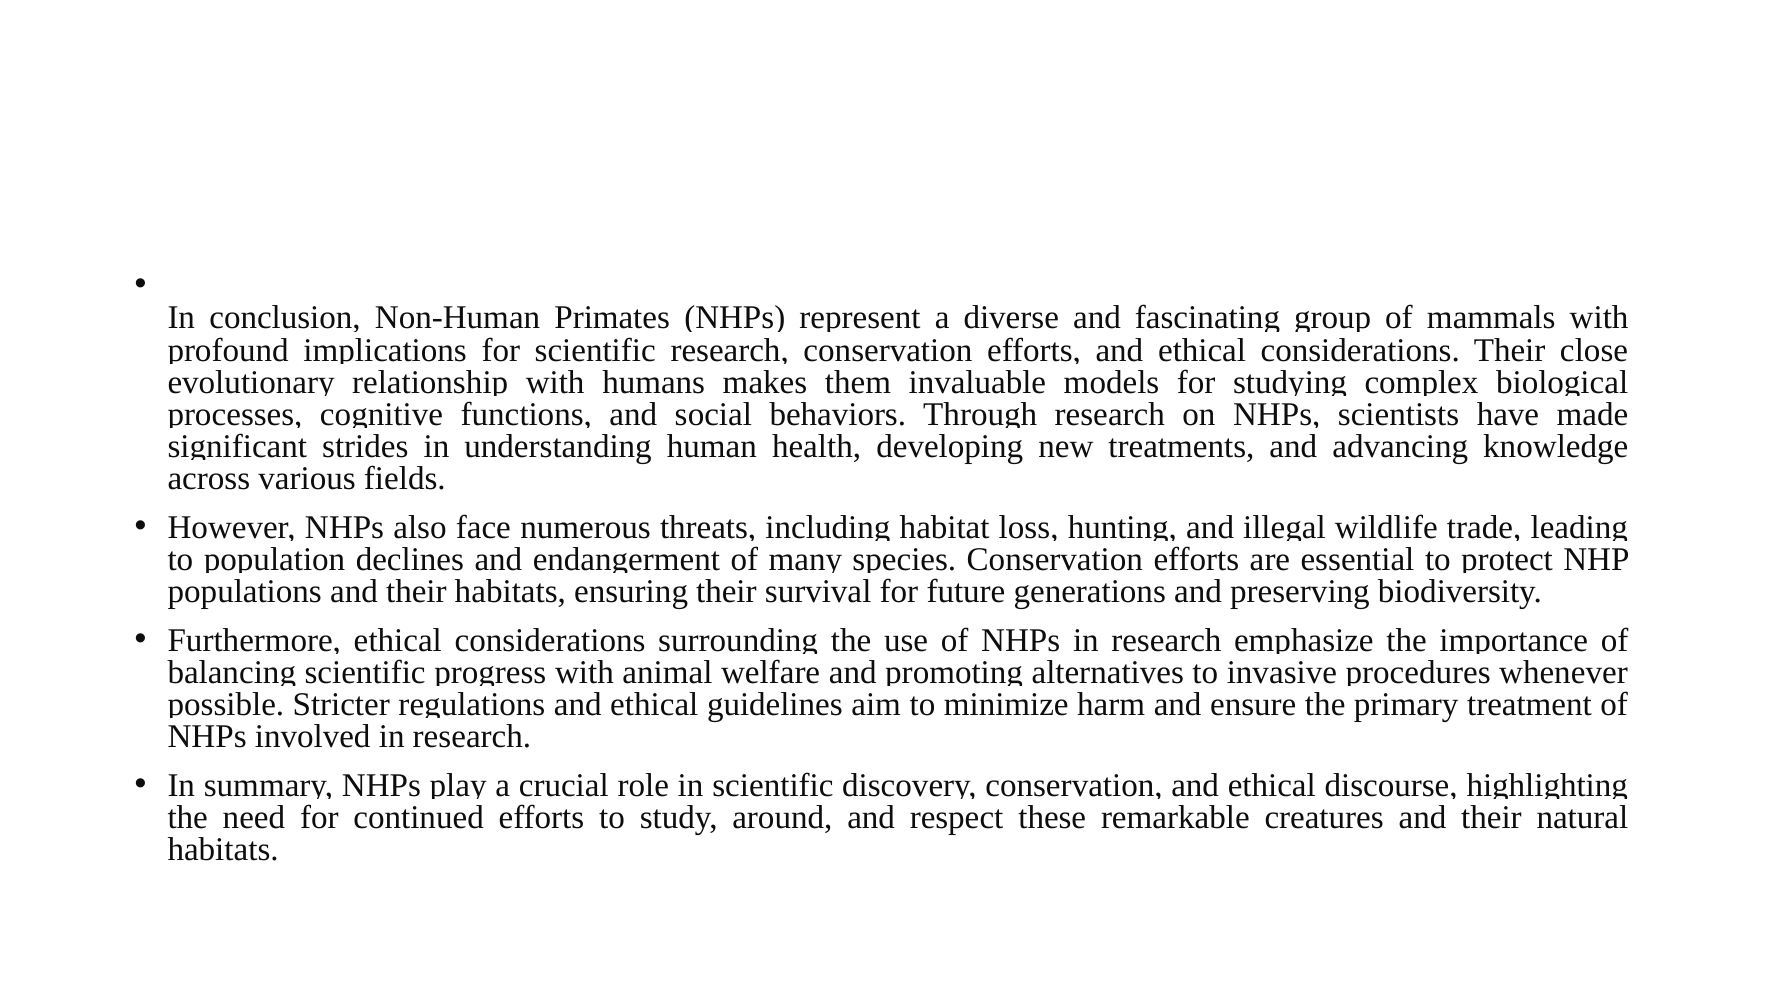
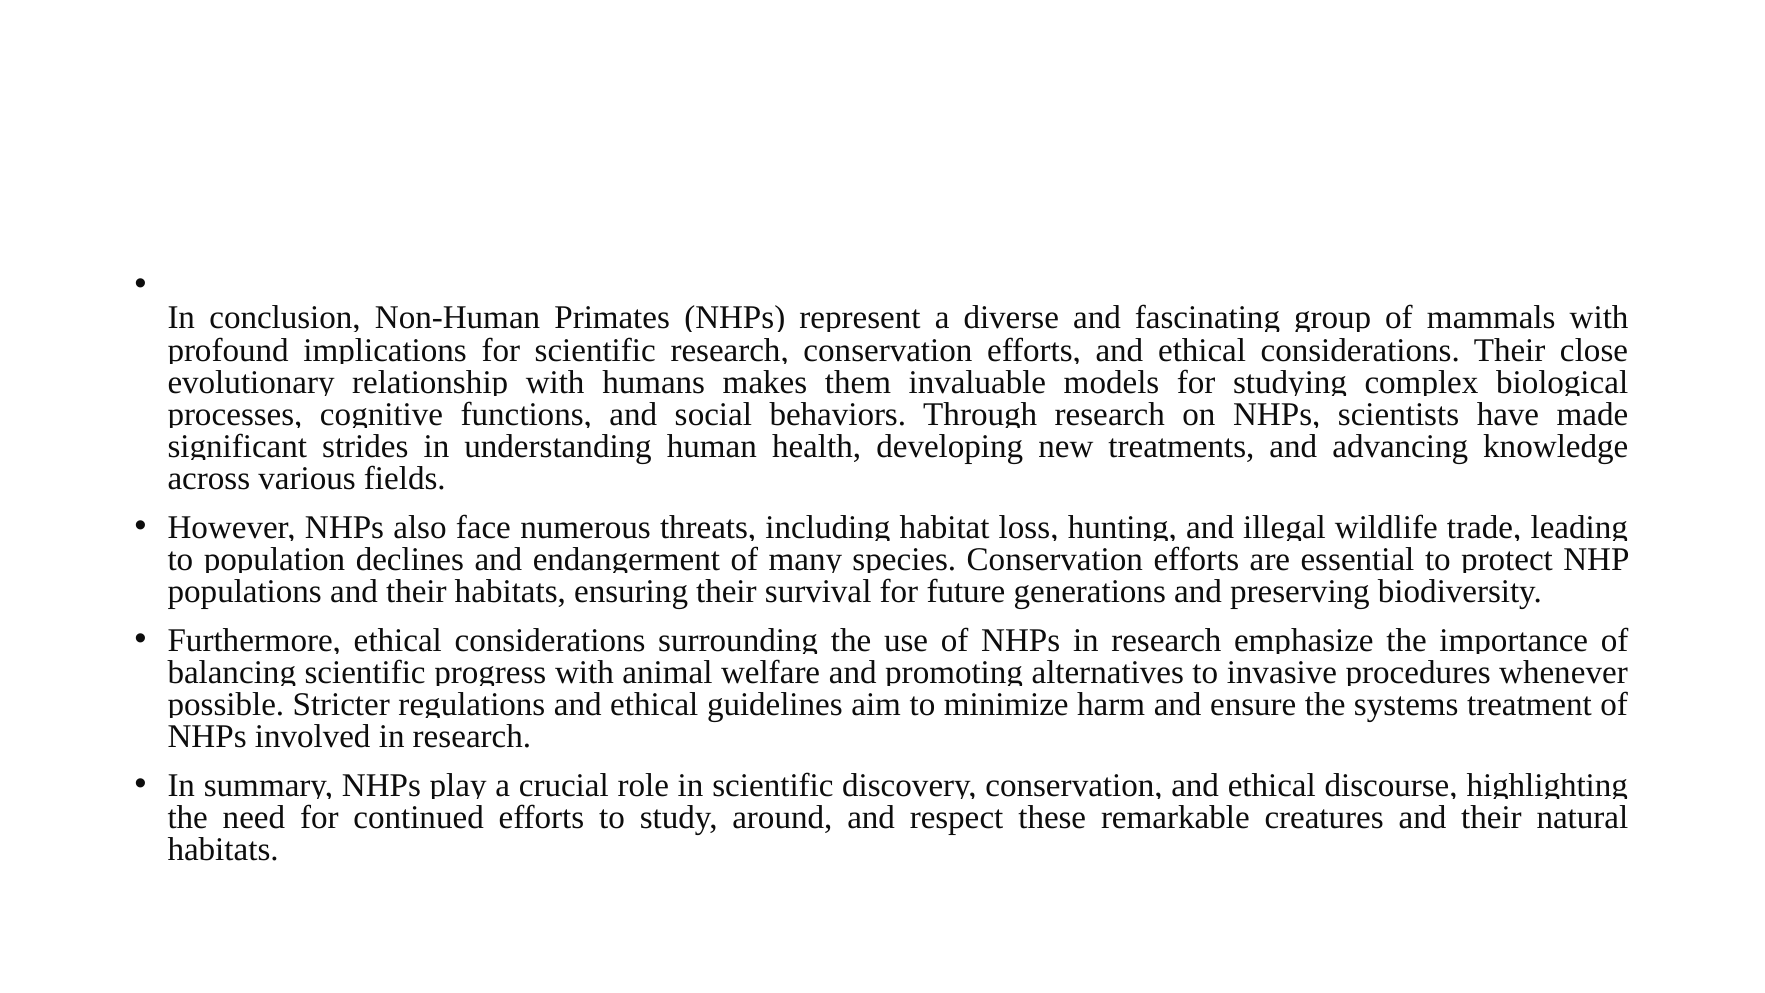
primary: primary -> systems
